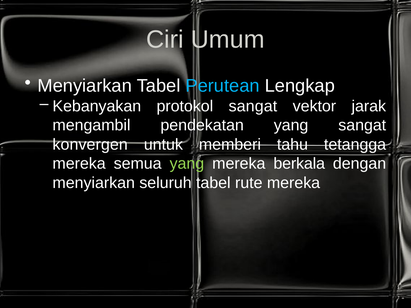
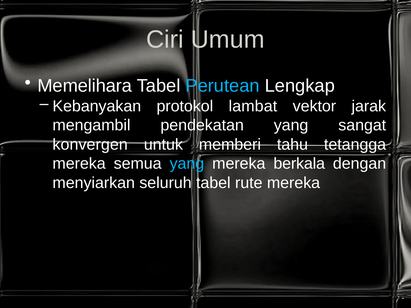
Menyiarkan at (85, 86): Menyiarkan -> Memelihara
protokol sangat: sangat -> lambat
yang at (187, 164) colour: light green -> light blue
